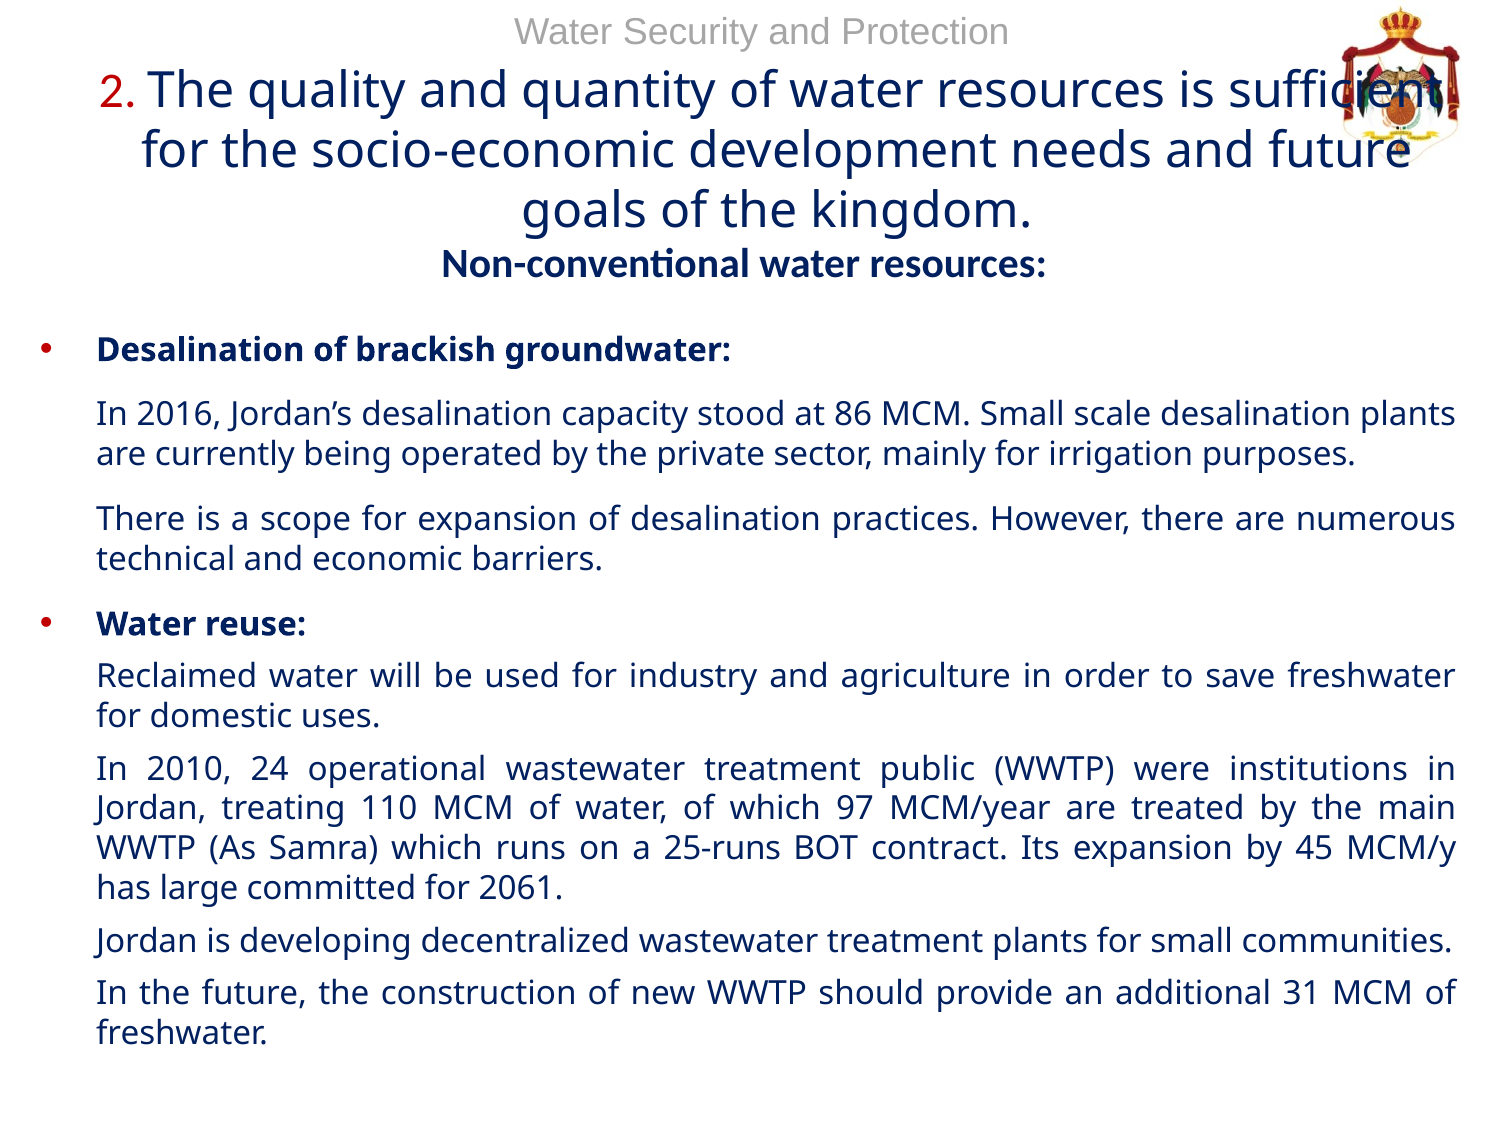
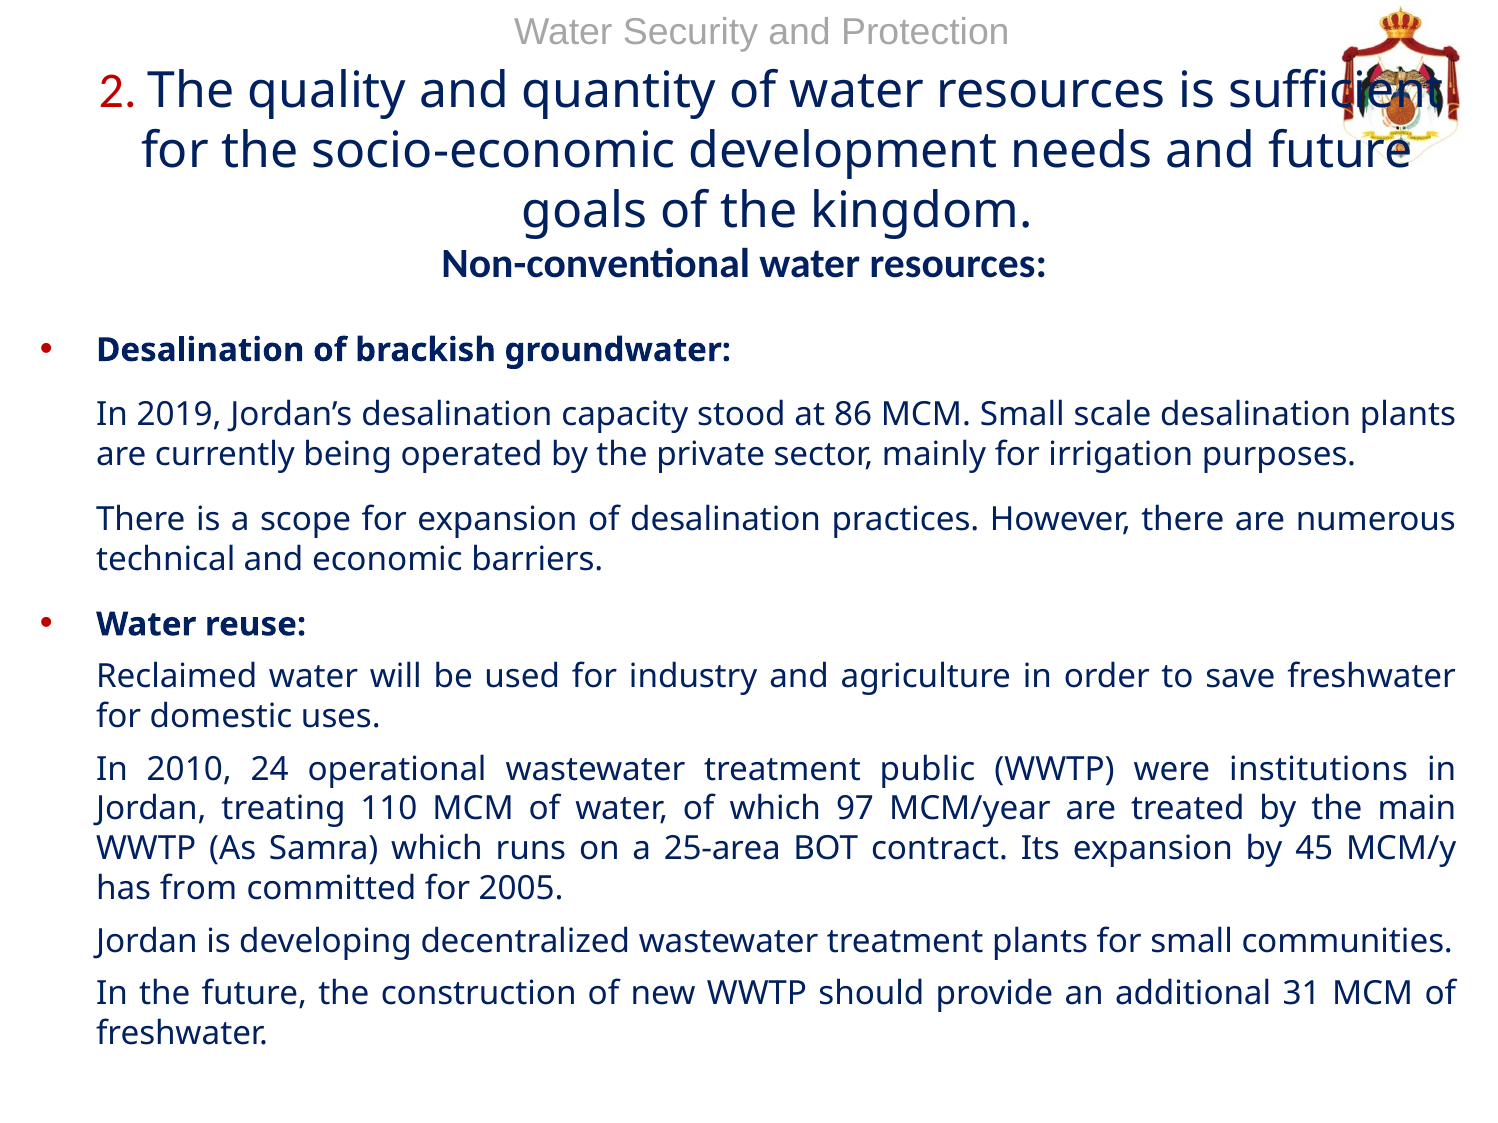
2016: 2016 -> 2019
25-runs: 25-runs -> 25-area
large: large -> from
2061: 2061 -> 2005
